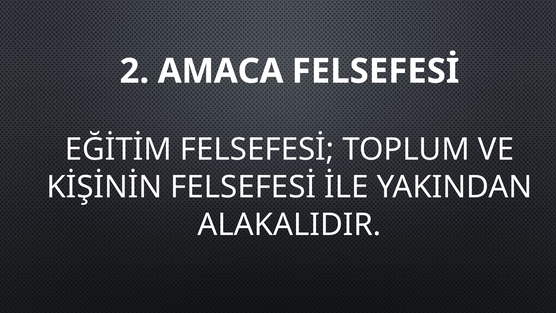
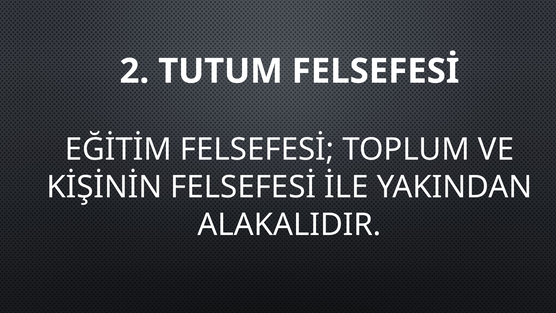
AMACA: AMACA -> TUTUM
